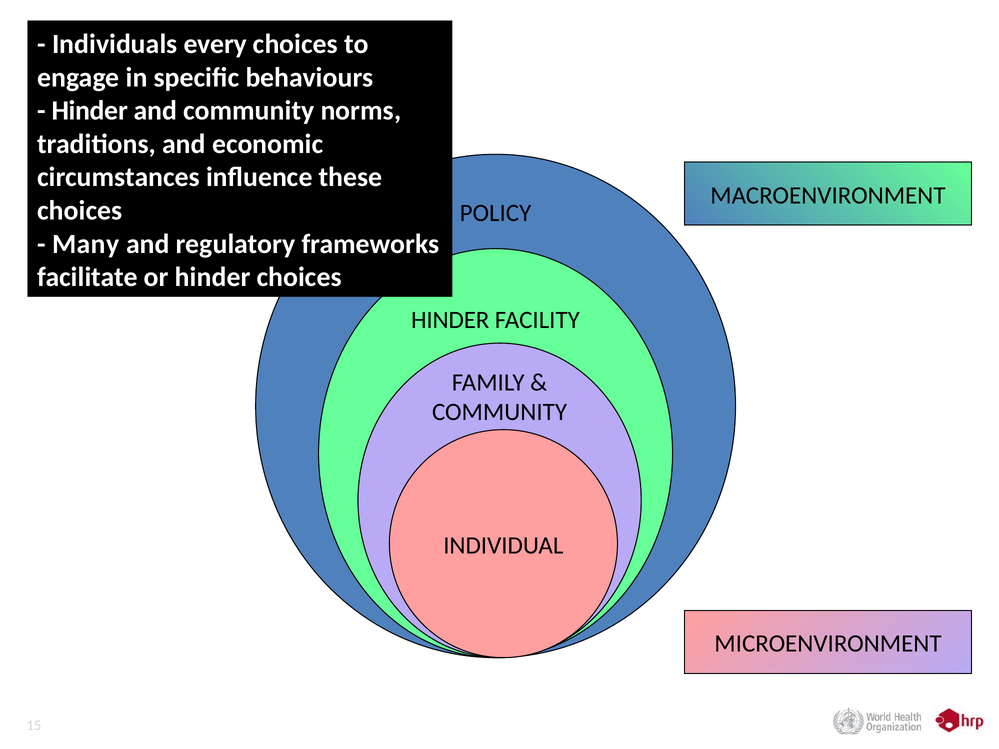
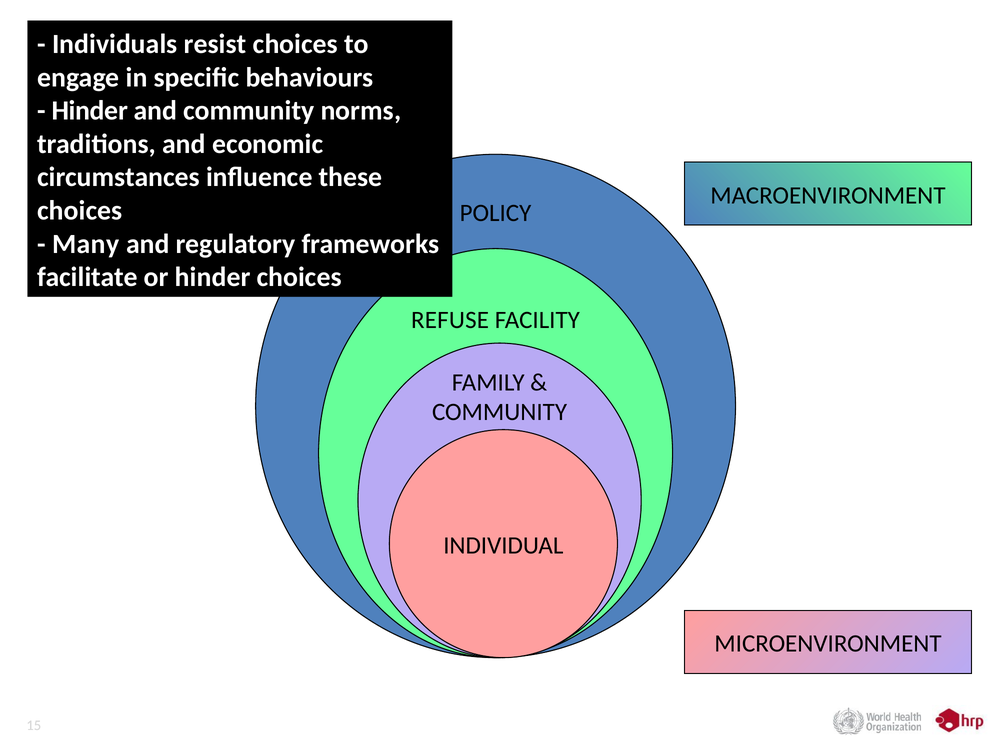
every: every -> resist
HINDER at (450, 320): HINDER -> REFUSE
